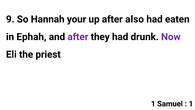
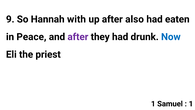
your: your -> with
Ephah: Ephah -> Peace
Now colour: purple -> blue
